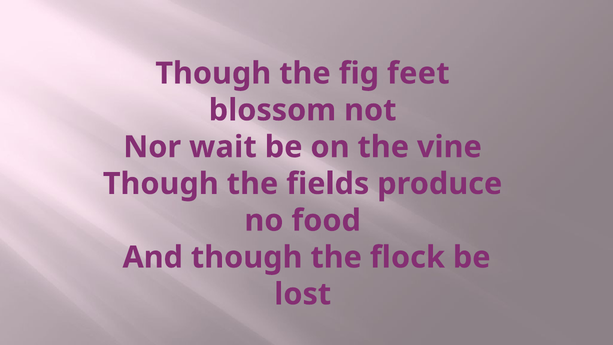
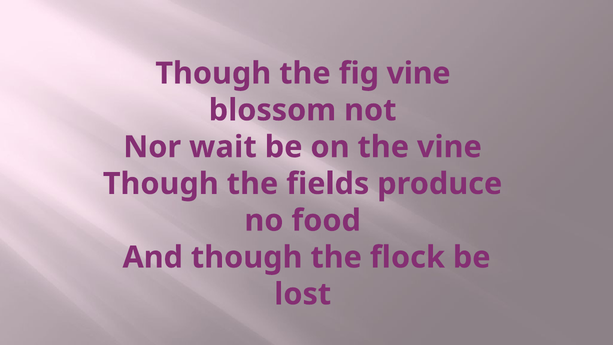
fig feet: feet -> vine
